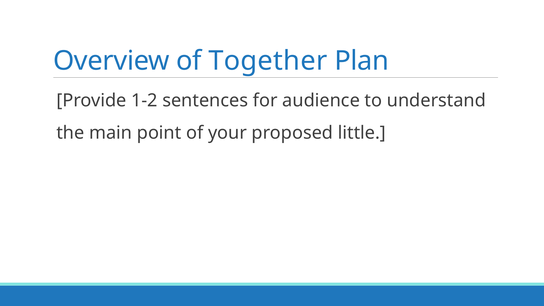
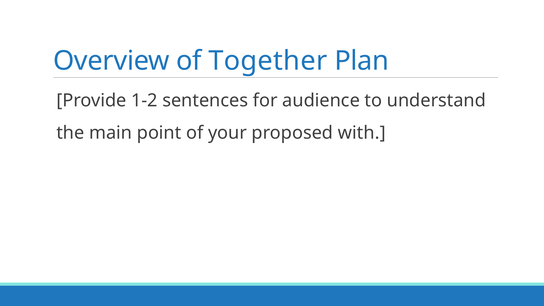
little: little -> with
